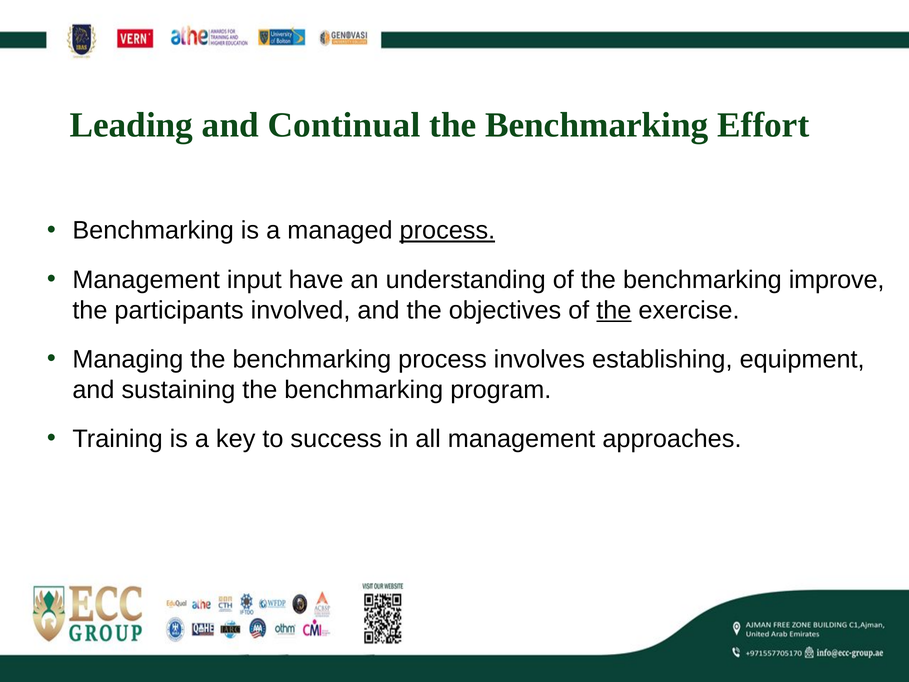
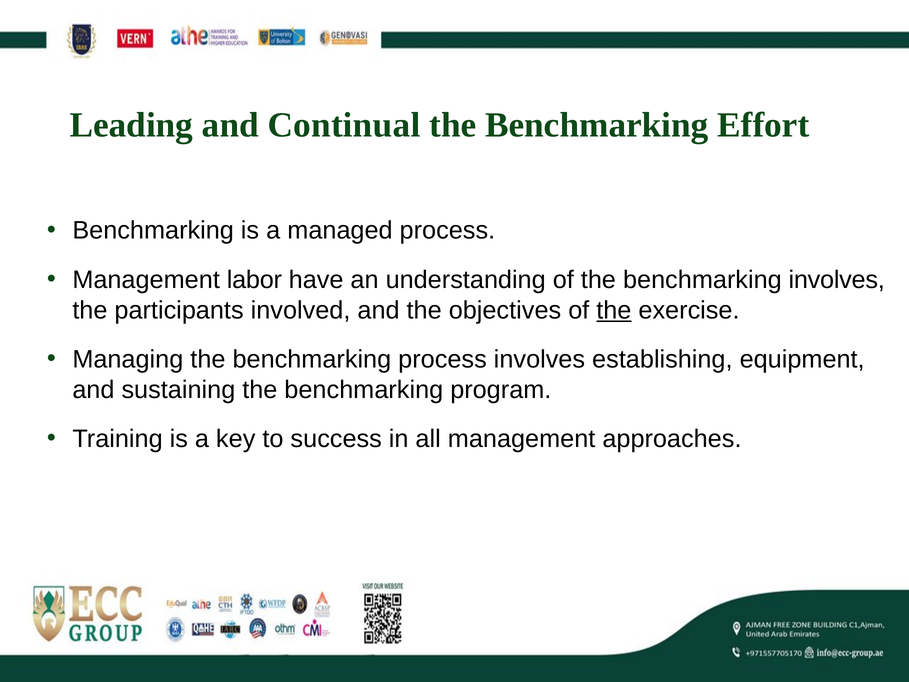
process at (447, 231) underline: present -> none
input: input -> labor
benchmarking improve: improve -> involves
